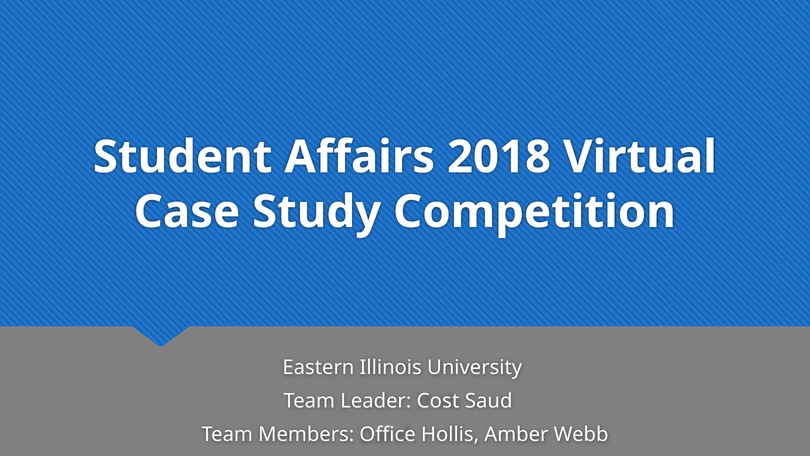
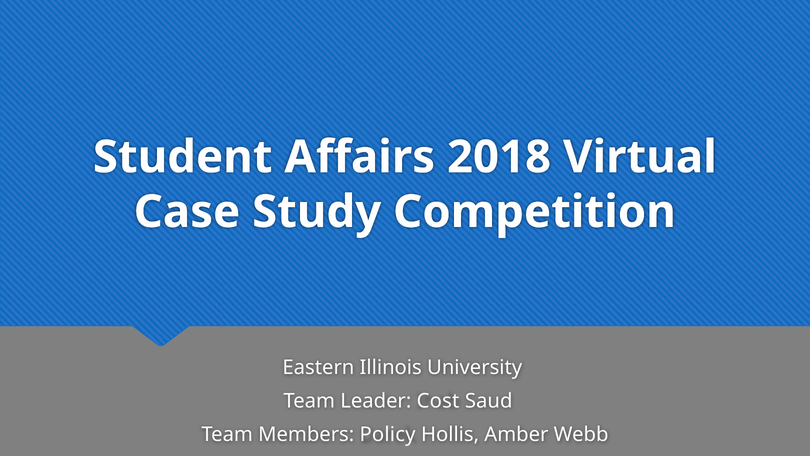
Office: Office -> Policy
